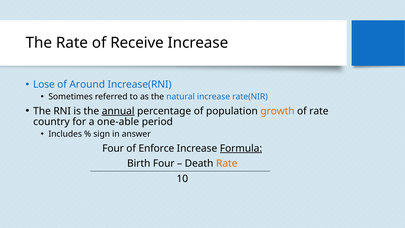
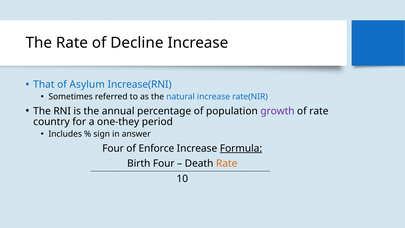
Receive: Receive -> Decline
Lose: Lose -> That
Around: Around -> Asylum
annual underline: present -> none
growth colour: orange -> purple
one-able: one-able -> one-they
